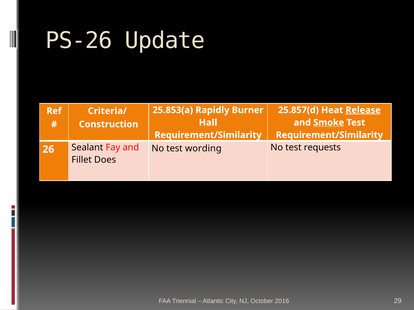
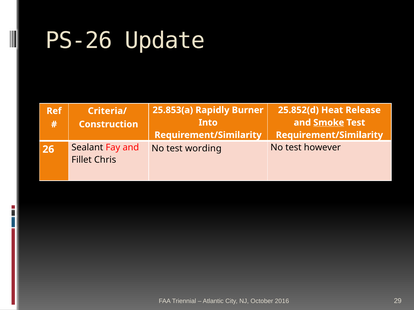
25.857(d: 25.857(d -> 25.852(d
Release underline: present -> none
Hall: Hall -> Into
requests: requests -> however
Does: Does -> Chris
